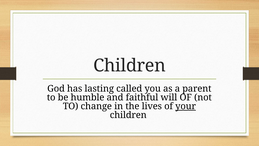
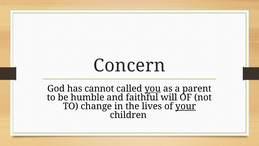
Children at (130, 66): Children -> Concern
lasting: lasting -> cannot
you underline: none -> present
